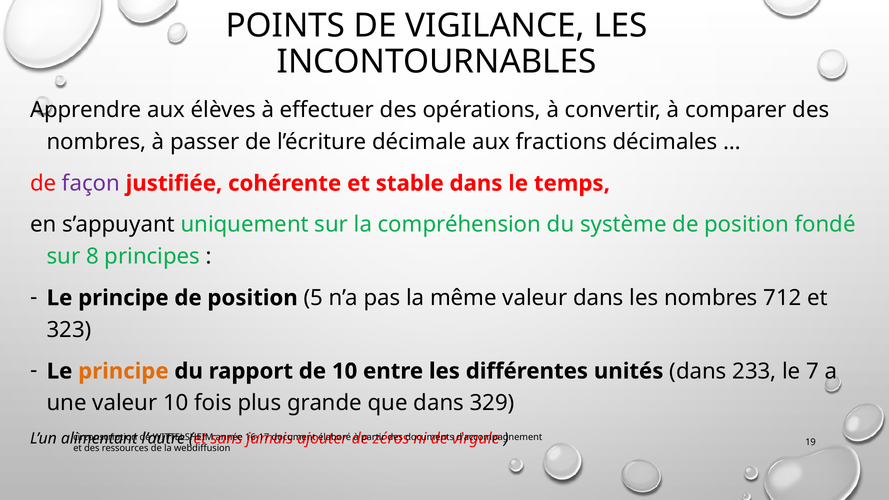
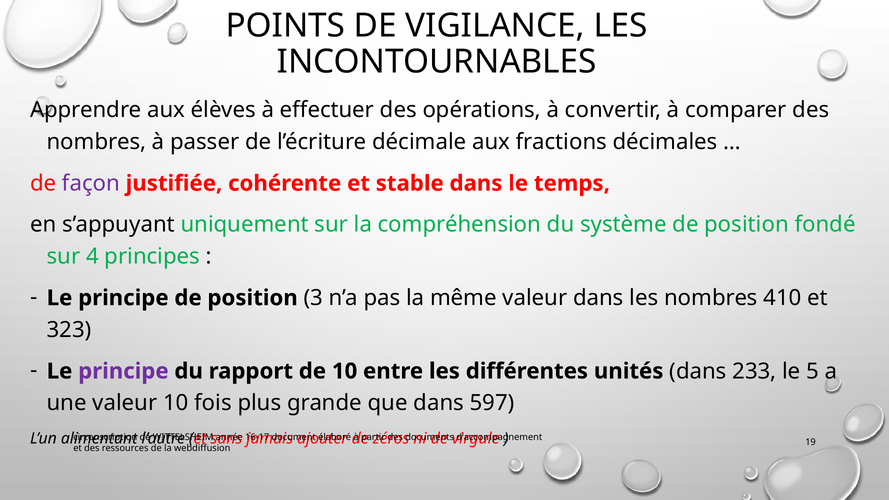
8: 8 -> 4
5: 5 -> 3
712: 712 -> 410
principe at (123, 371) colour: orange -> purple
7: 7 -> 5
329: 329 -> 597
